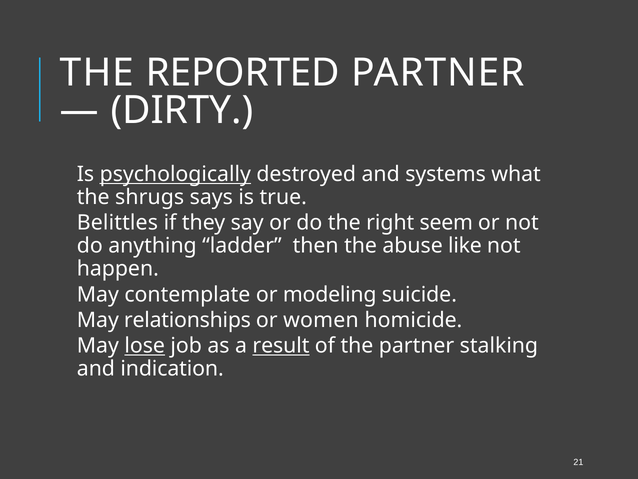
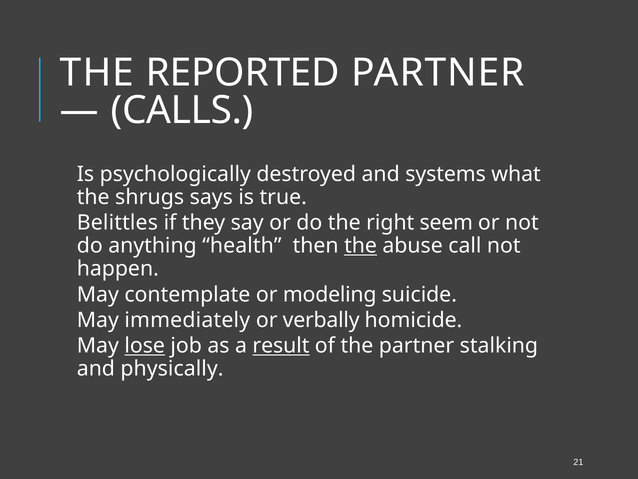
DIRTY: DIRTY -> CALLS
psychologically underline: present -> none
ladder: ladder -> health
the at (361, 246) underline: none -> present
like: like -> call
relationships: relationships -> immediately
women: women -> verbally
indication: indication -> physically
